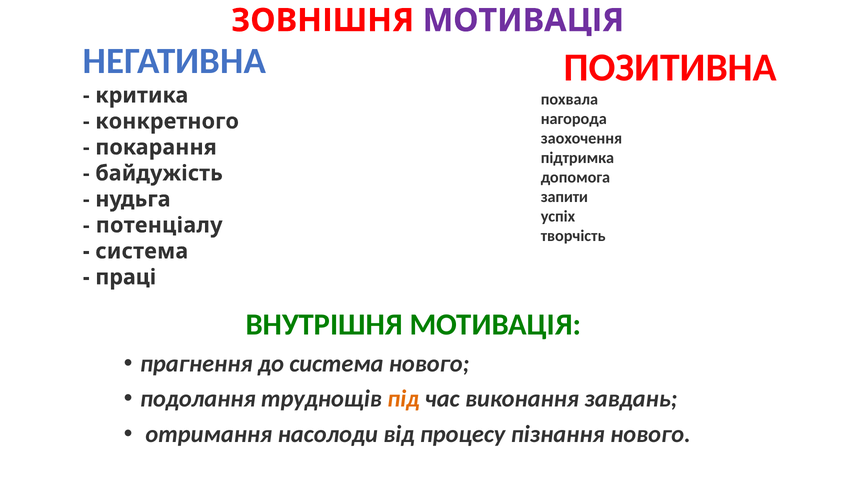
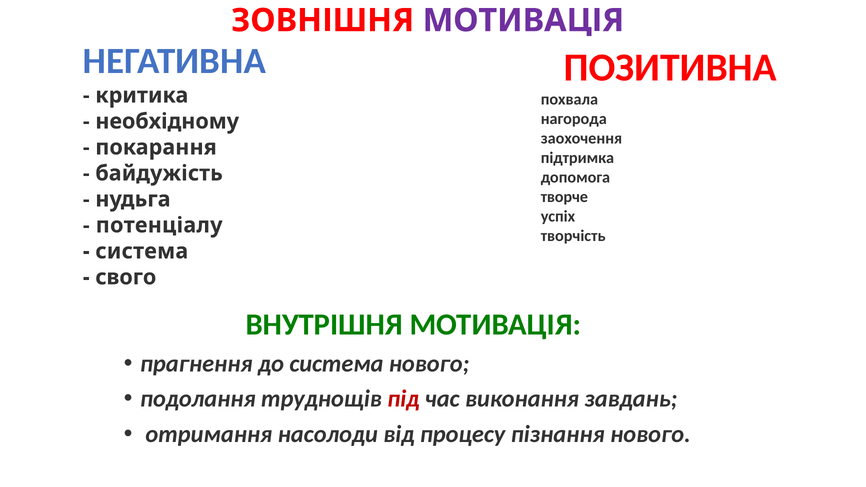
конкретного: конкретного -> необхідному
запити: запити -> творче
праці: праці -> свого
під colour: orange -> red
